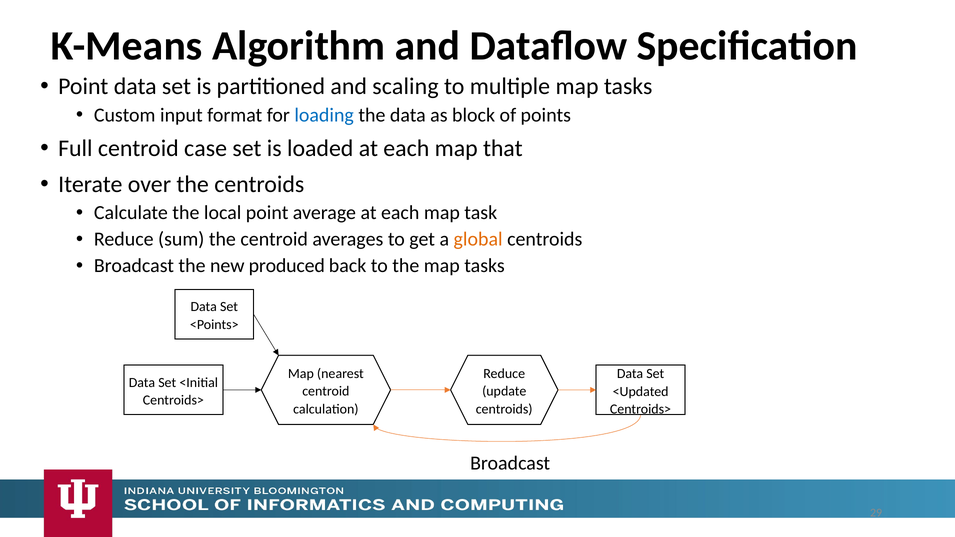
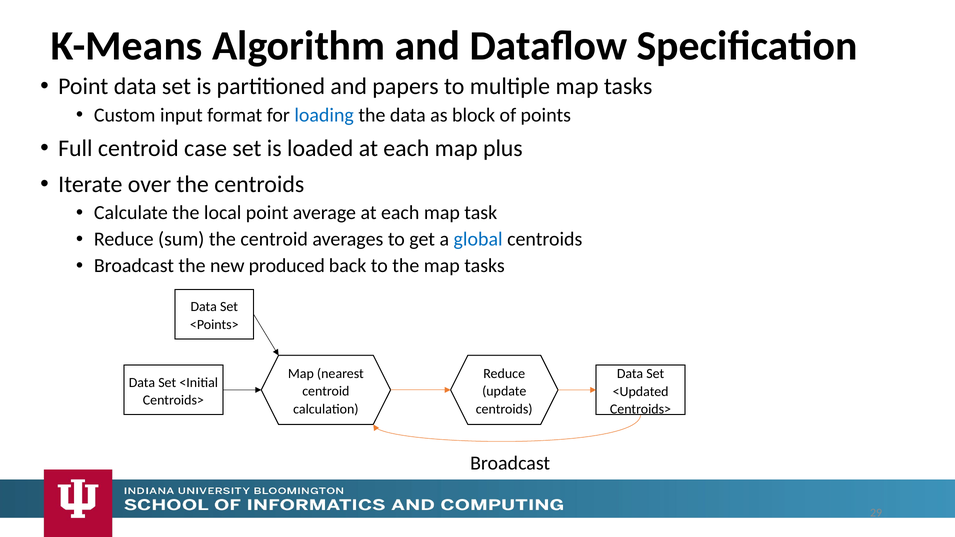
scaling: scaling -> papers
that: that -> plus
global colour: orange -> blue
